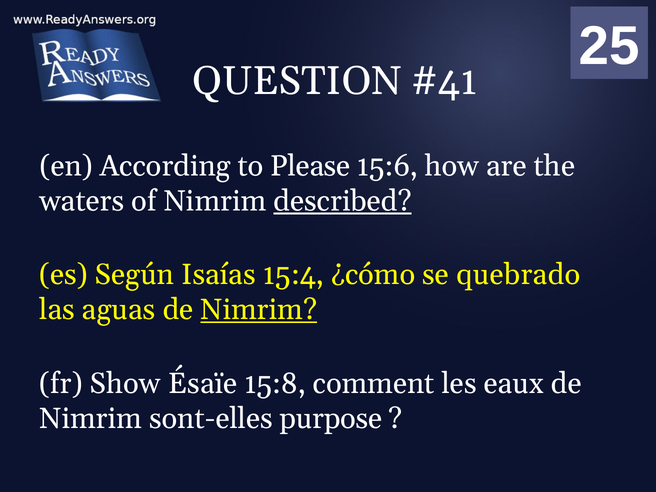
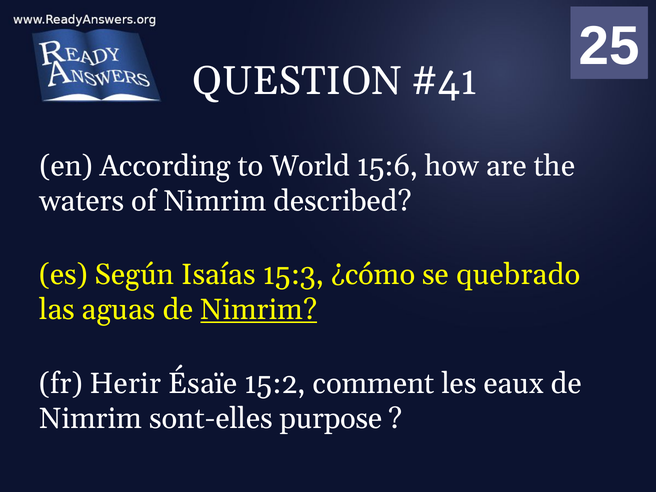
Please: Please -> World
described underline: present -> none
15:4: 15:4 -> 15:3
Show: Show -> Herir
15:8: 15:8 -> 15:2
